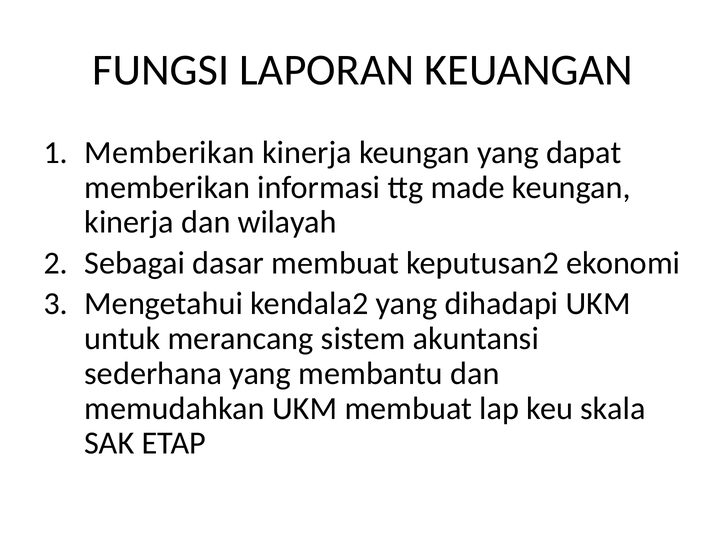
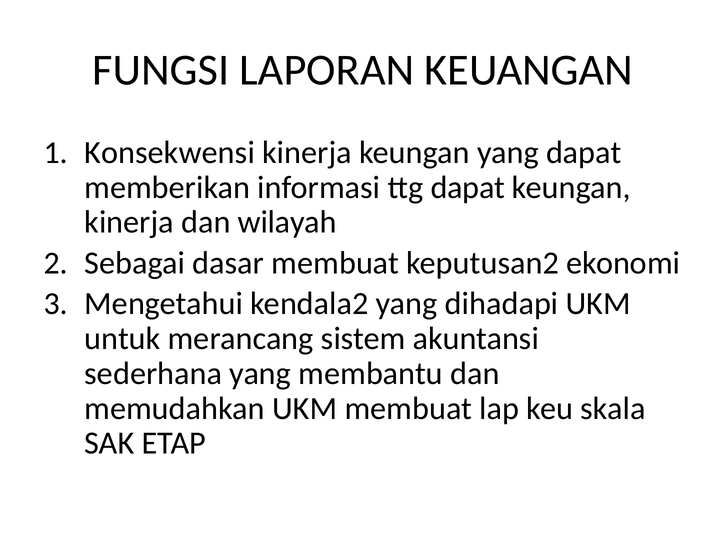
Memberikan at (170, 152): Memberikan -> Konsekwensi
ttg made: made -> dapat
